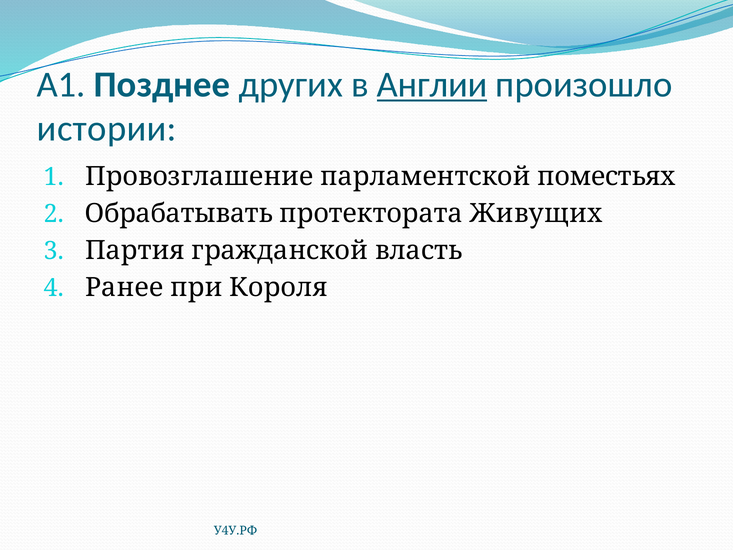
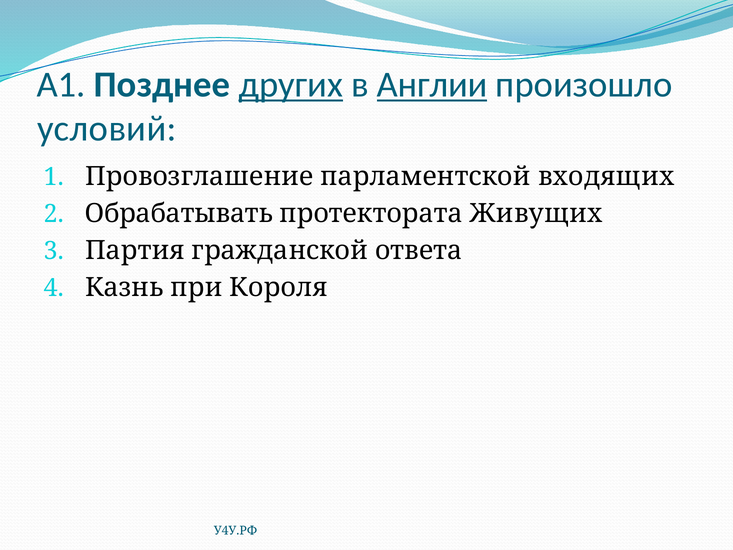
других underline: none -> present
истории: истории -> условий
поместьях: поместьях -> входящих
власть: власть -> ответа
Ранее: Ранее -> Казнь
